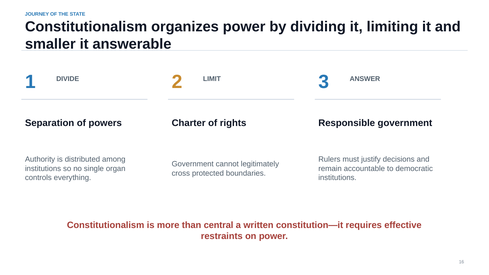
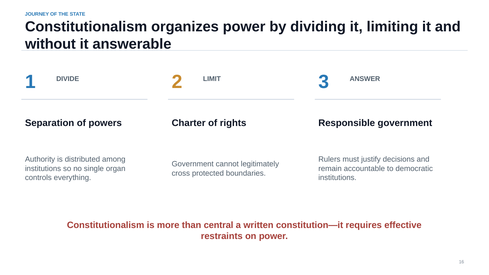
smaller: smaller -> without
